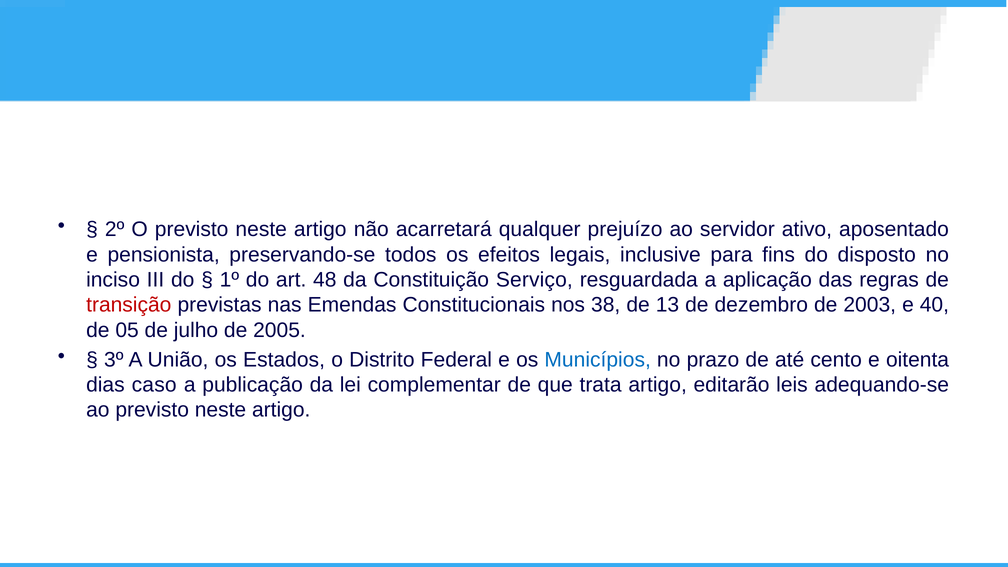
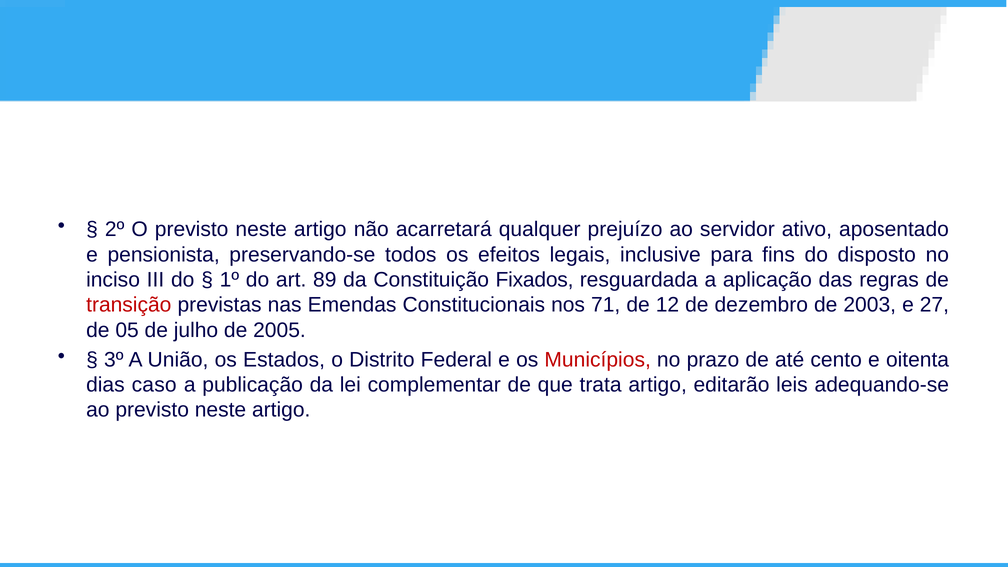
48: 48 -> 89
Serviço: Serviço -> Fixados
38: 38 -> 71
13: 13 -> 12
40: 40 -> 27
Municípios colour: blue -> red
